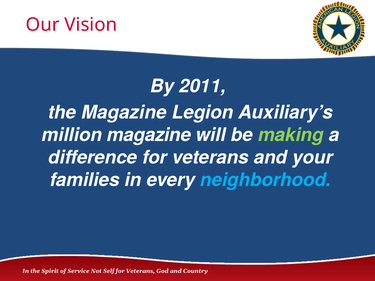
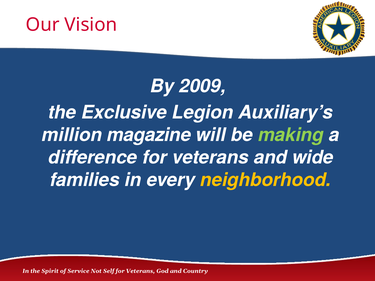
2011: 2011 -> 2009
the Magazine: Magazine -> Exclusive
your: your -> wide
neighborhood colour: light blue -> yellow
